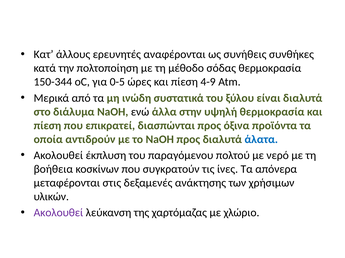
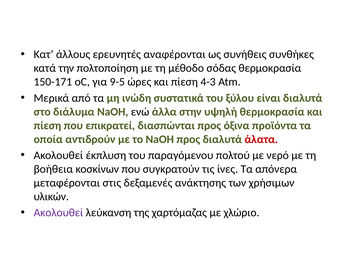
150-344: 150-344 -> 150-171
0-5: 0-5 -> 9-5
4-9: 4-9 -> 4-3
άλατα colour: blue -> red
